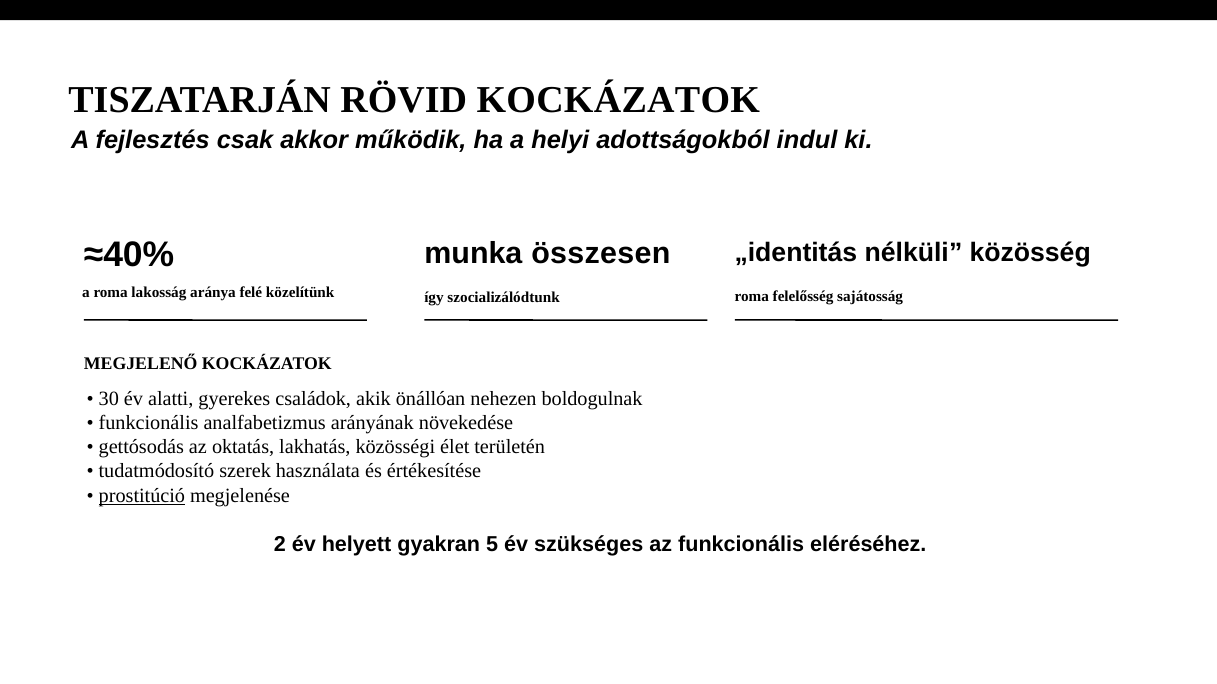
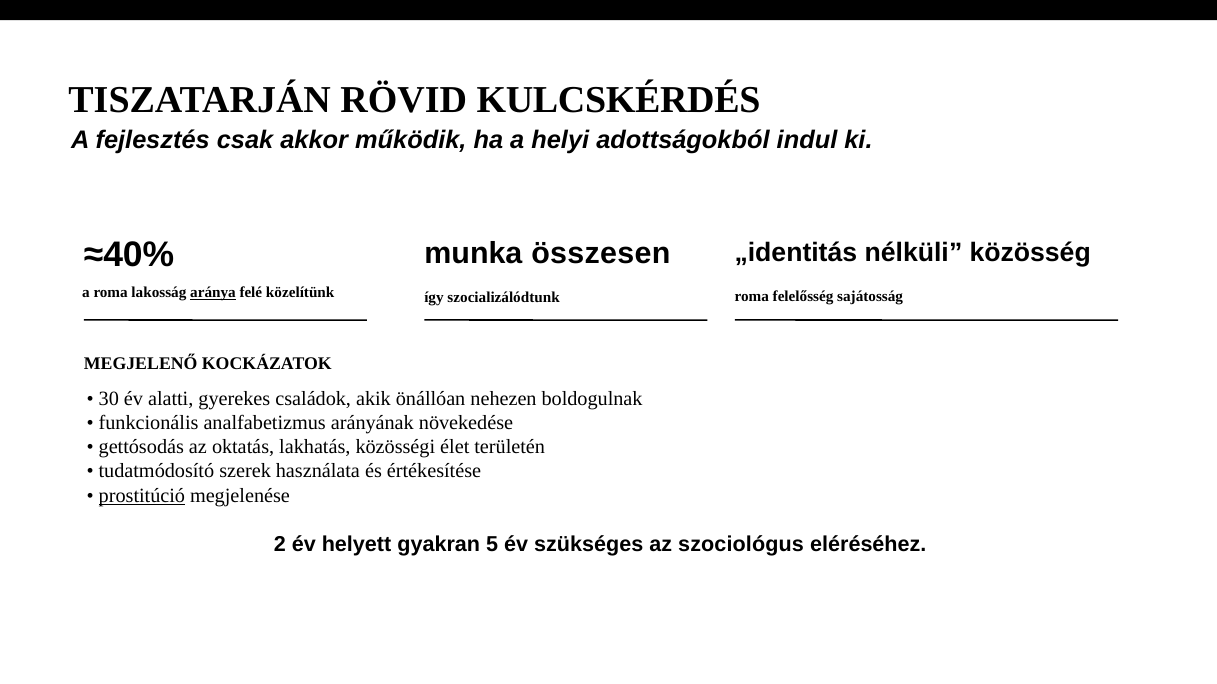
RÖVID KOCKÁZATOK: KOCKÁZATOK -> KULCSKÉRDÉS
aránya underline: none -> present
az funkcionális: funkcionális -> szociológus
